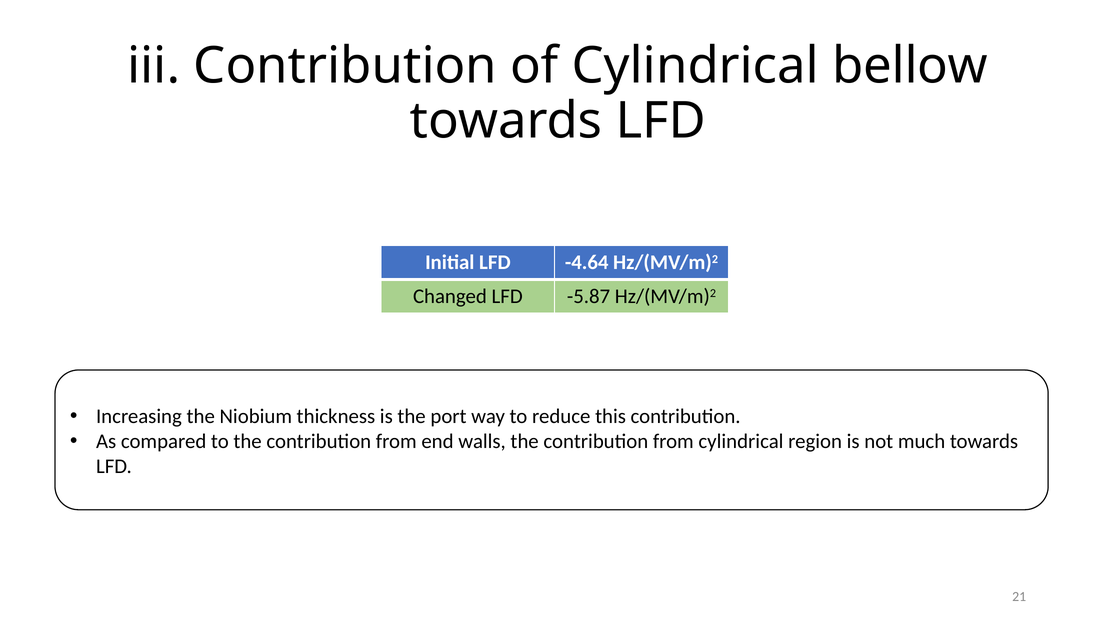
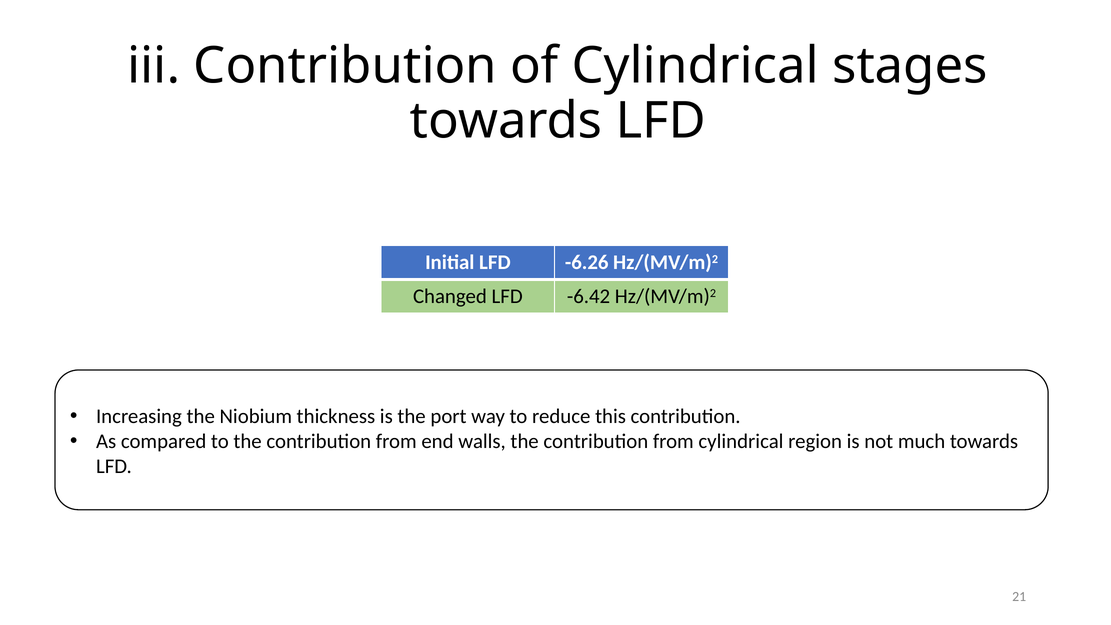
bellow: bellow -> stages
-4.64: -4.64 -> -6.26
-5.87: -5.87 -> -6.42
